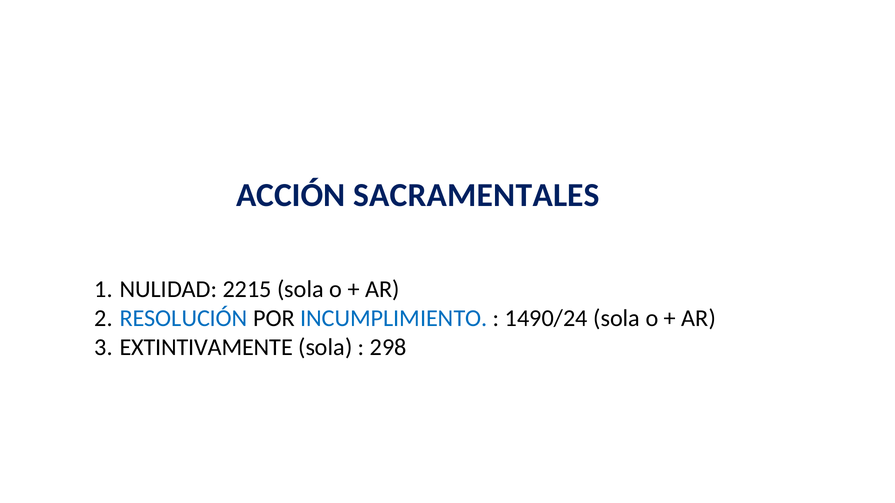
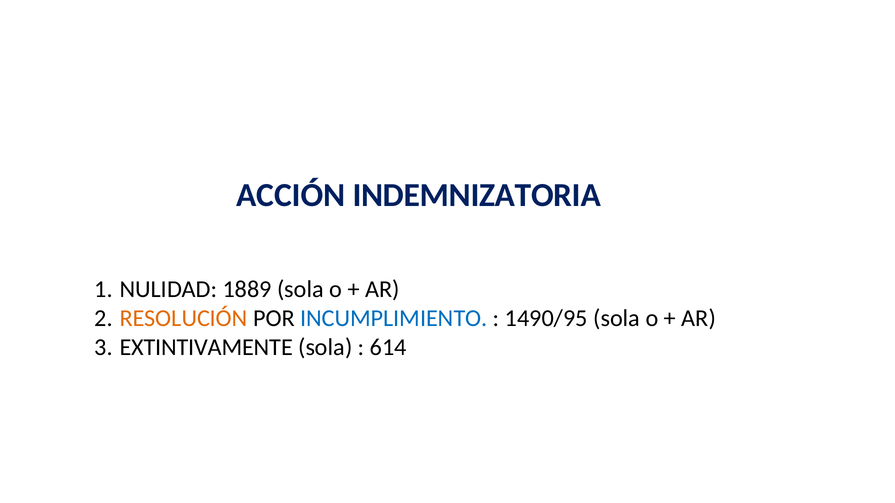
SACRAMENTALES: SACRAMENTALES -> INDEMNIZATORIA
2215: 2215 -> 1889
RESOLUCIÓN colour: blue -> orange
1490/24: 1490/24 -> 1490/95
298: 298 -> 614
